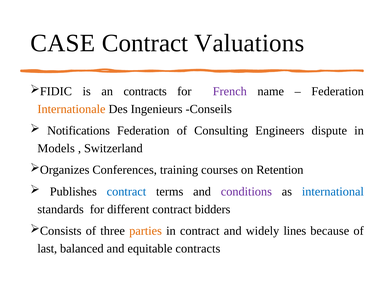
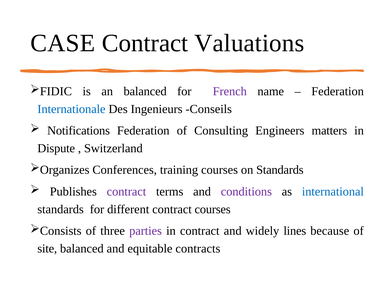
an contracts: contracts -> balanced
Internationale colour: orange -> blue
dispute: dispute -> matters
Models: Models -> Dispute
on Retention: Retention -> Standards
contract at (126, 192) colour: blue -> purple
contract bidders: bidders -> courses
parties colour: orange -> purple
last: last -> site
